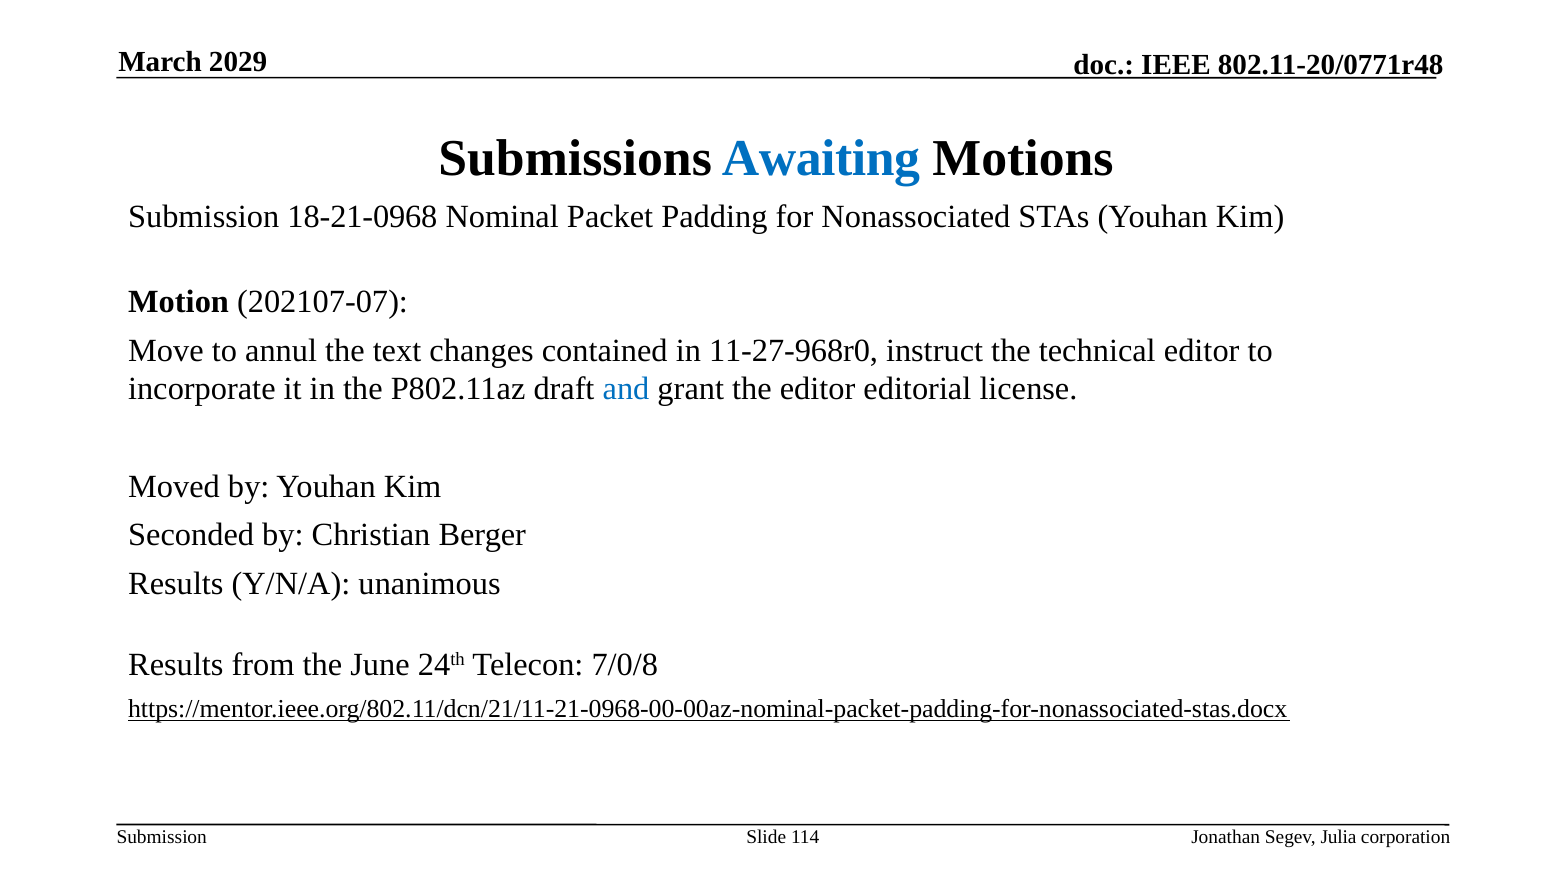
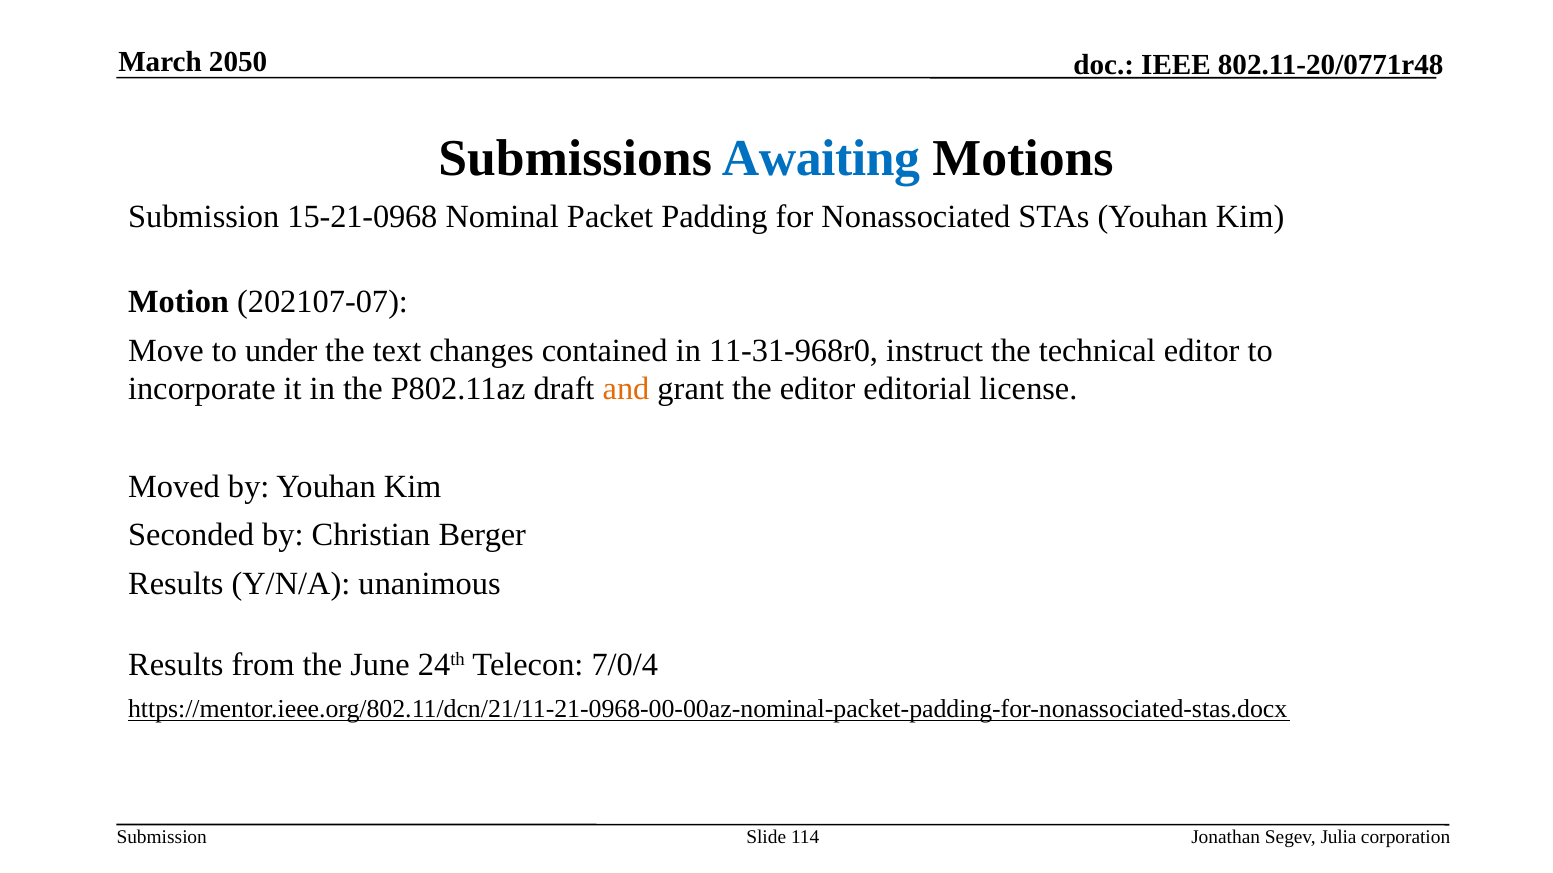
2029: 2029 -> 2050
18-21-0968: 18-21-0968 -> 15-21-0968
annul: annul -> under
11-27-968r0: 11-27-968r0 -> 11-31-968r0
and colour: blue -> orange
7/0/8: 7/0/8 -> 7/0/4
